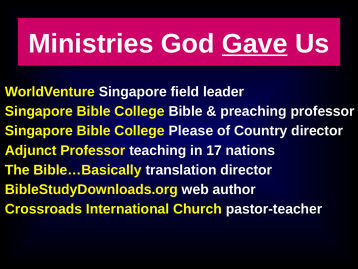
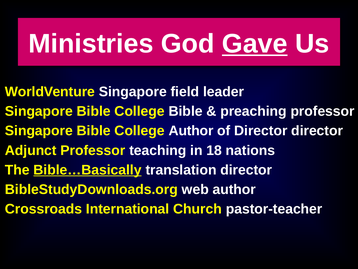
College Please: Please -> Author
of Country: Country -> Director
17: 17 -> 18
Bible…Basically underline: none -> present
